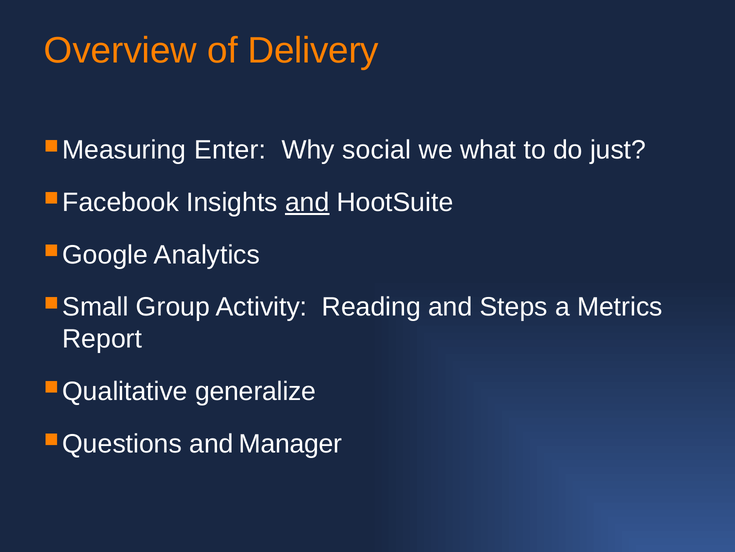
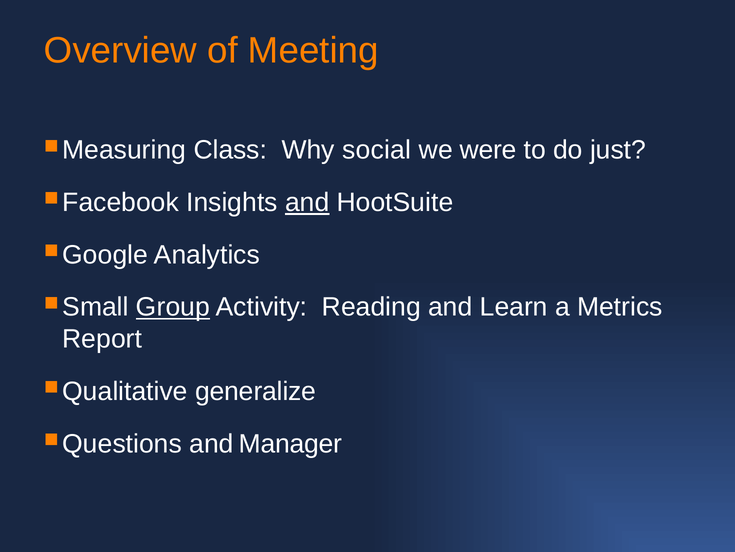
Delivery: Delivery -> Meeting
Enter: Enter -> Class
what: what -> were
Group underline: none -> present
Steps: Steps -> Learn
